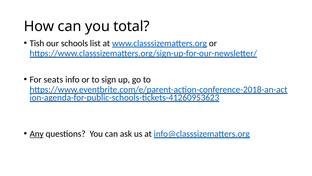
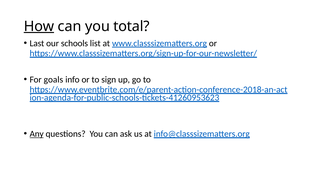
How underline: none -> present
Tish: Tish -> Last
seats: seats -> goals
